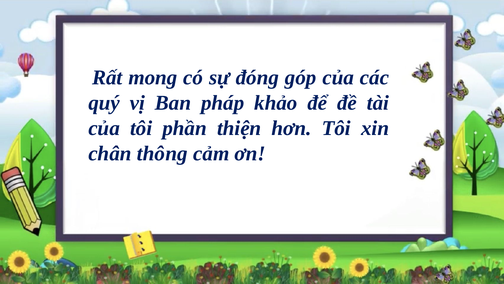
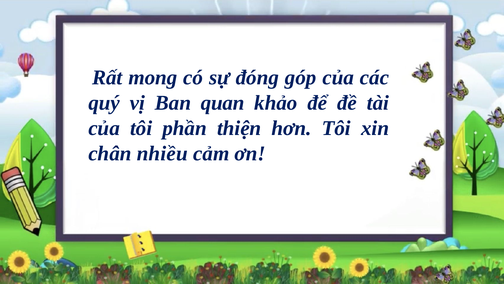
pháp: pháp -> quan
thông: thông -> nhiều
